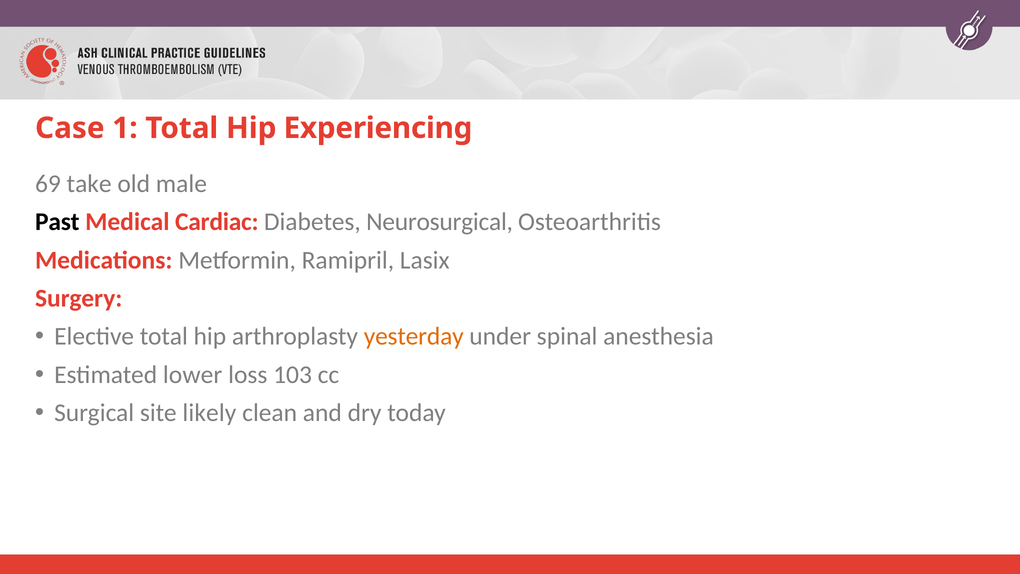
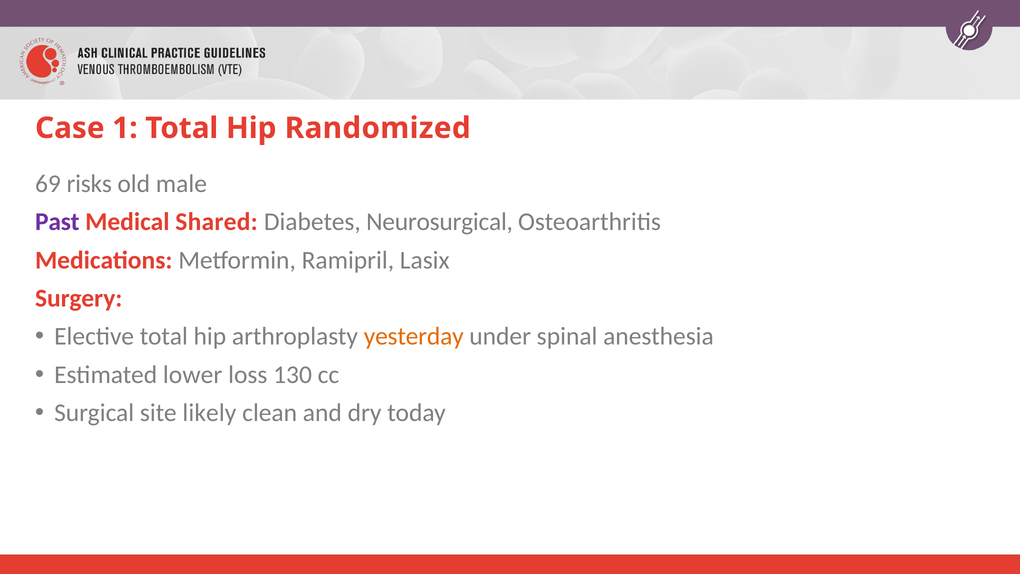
Experiencing: Experiencing -> Randomized
take: take -> risks
Past colour: black -> purple
Cardiac: Cardiac -> Shared
103: 103 -> 130
